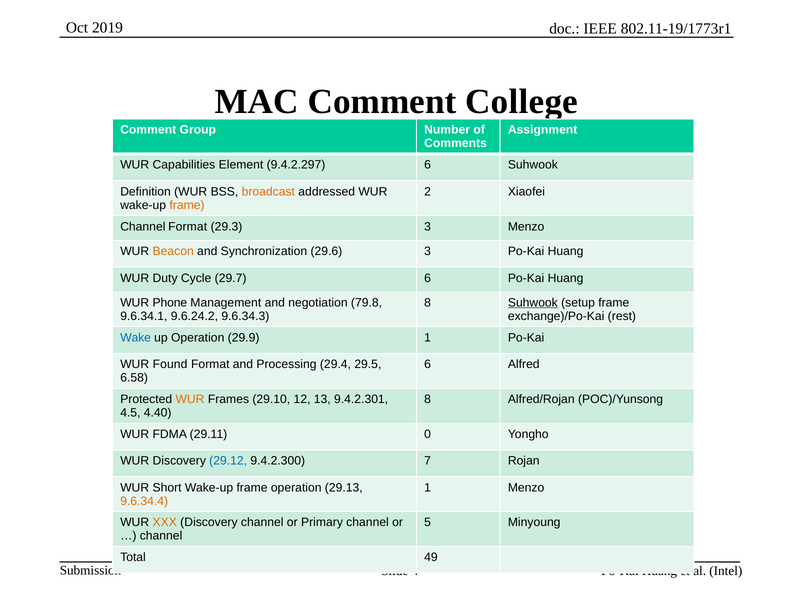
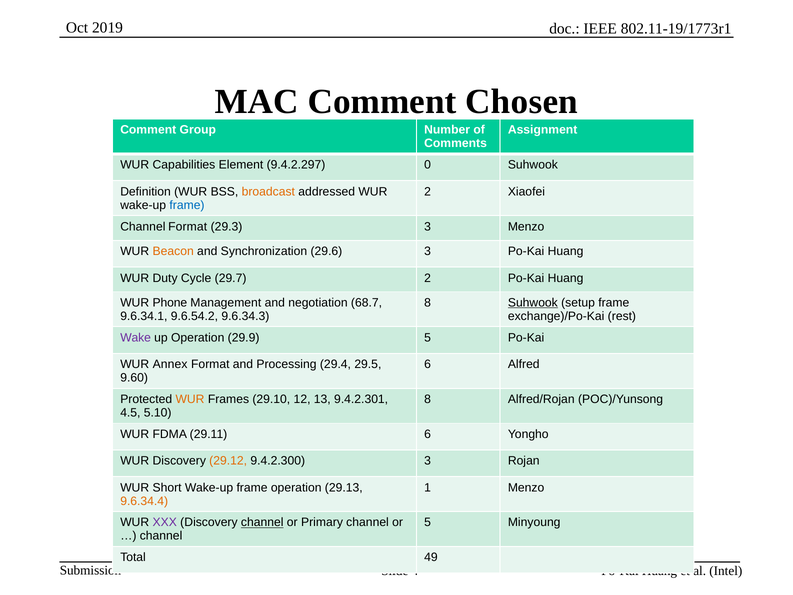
College: College -> Chosen
9.4.2.297 6: 6 -> 0
frame at (187, 205) colour: orange -> blue
29.7 6: 6 -> 2
79.8: 79.8 -> 68.7
9.6.24.2: 9.6.24.2 -> 9.6.54.2
Wake colour: blue -> purple
29.9 1: 1 -> 5
Found: Found -> Annex
6.58: 6.58 -> 9.60
4.40: 4.40 -> 5.10
29.11 0: 0 -> 6
29.12 colour: blue -> orange
9.4.2.300 7: 7 -> 3
XXX colour: orange -> purple
channel at (262, 522) underline: none -> present
